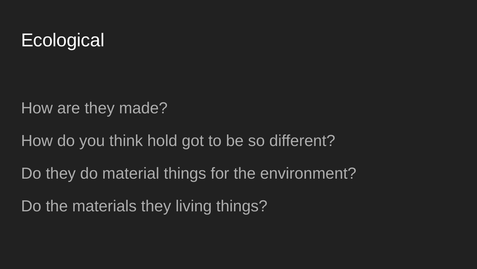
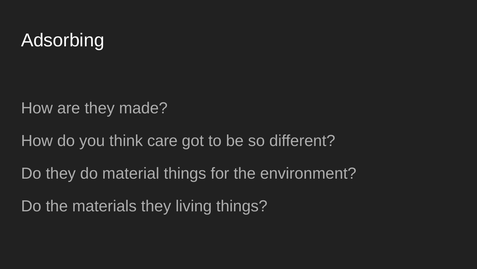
Ecological: Ecological -> Adsorbing
hold: hold -> care
